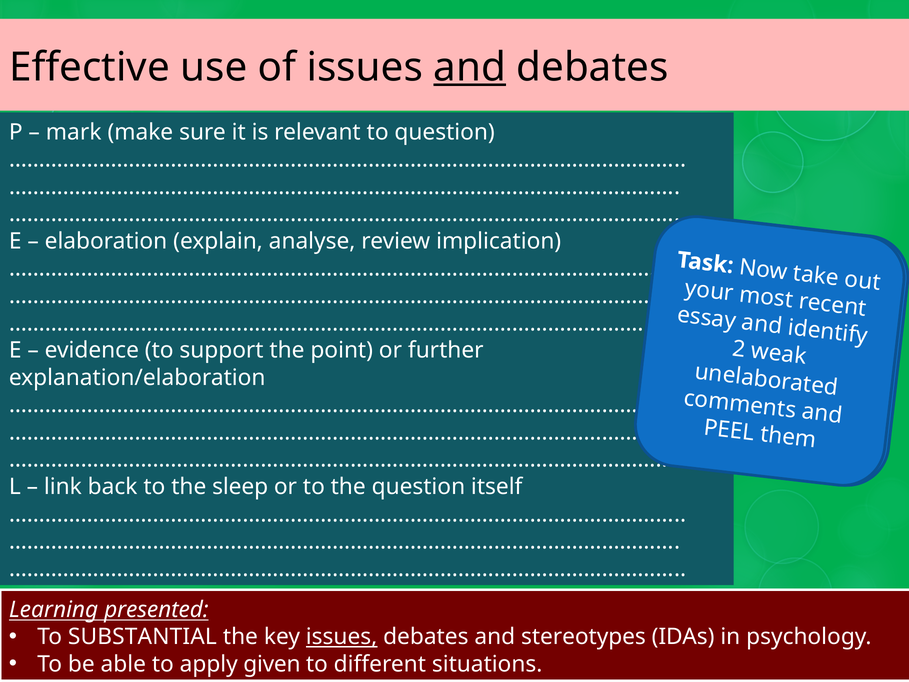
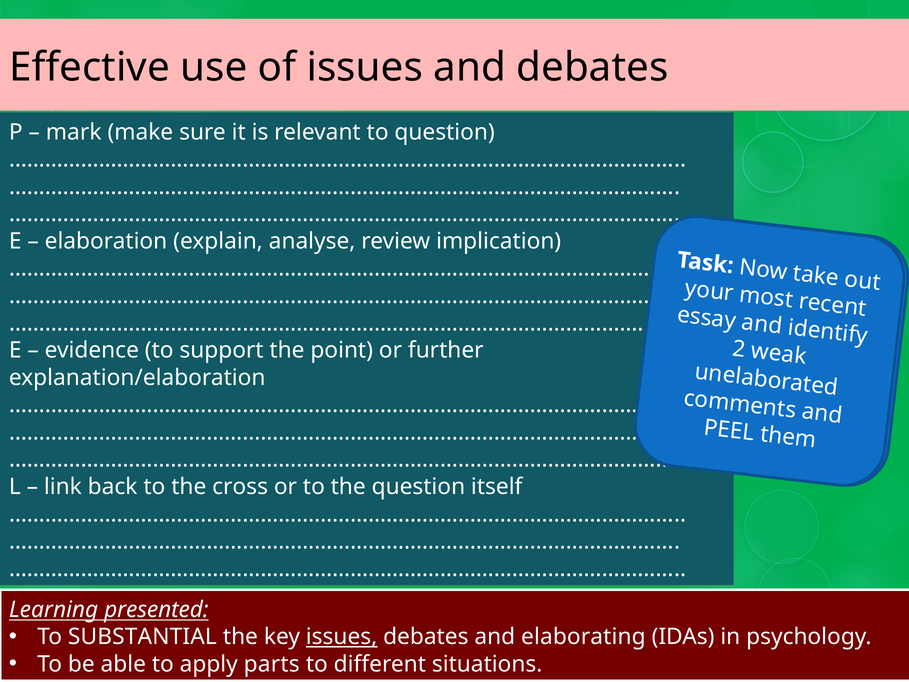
and at (470, 68) underline: present -> none
sleep: sleep -> cross
stereotypes: stereotypes -> elaborating
given: given -> parts
